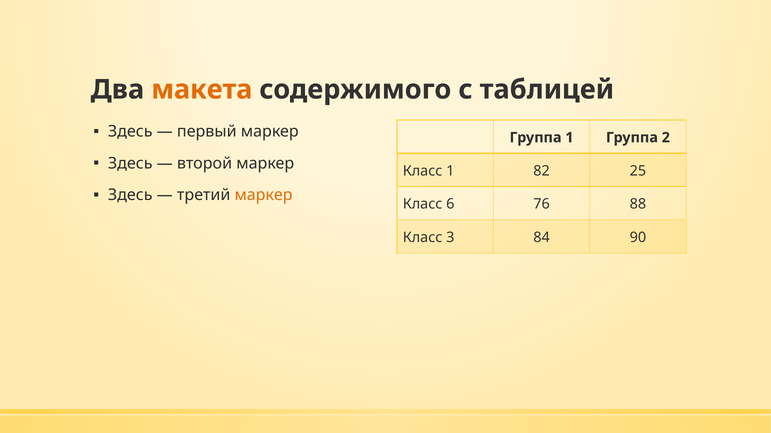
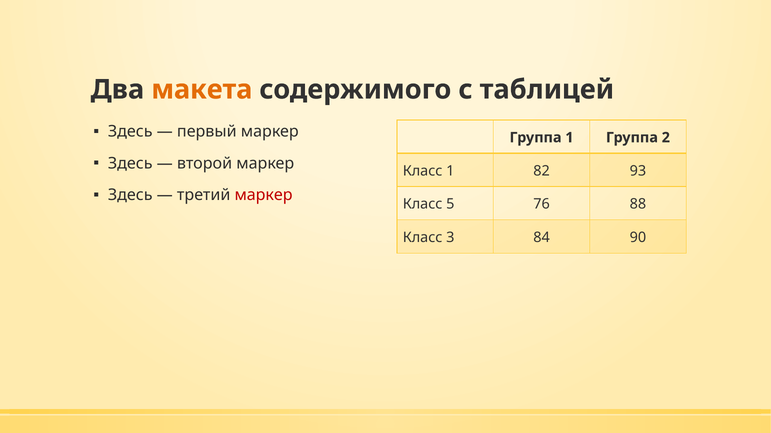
25: 25 -> 93
маркер at (264, 195) colour: orange -> red
6: 6 -> 5
